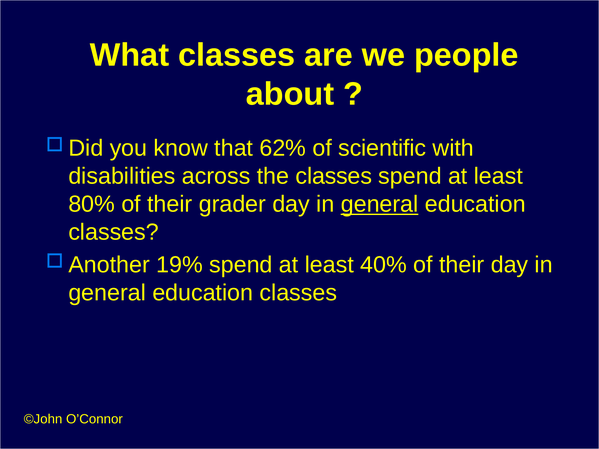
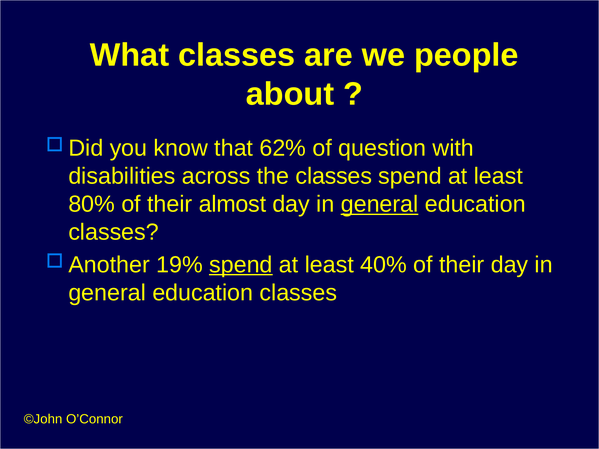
scientific: scientific -> question
grader: grader -> almost
spend at (241, 265) underline: none -> present
